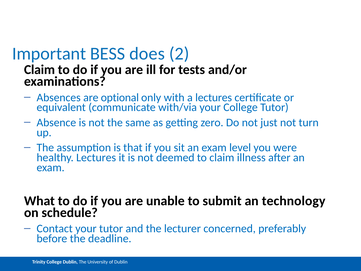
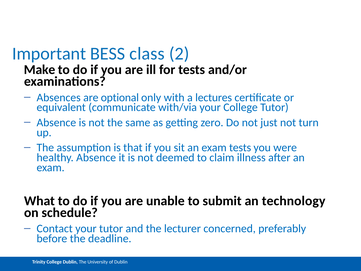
does: does -> class
Claim at (40, 70): Claim -> Make
exam level: level -> tests
healthy Lectures: Lectures -> Absence
